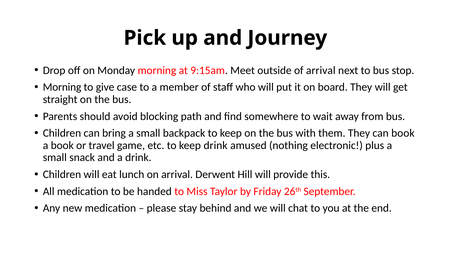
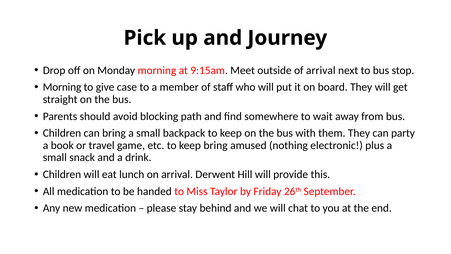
can book: book -> party
keep drink: drink -> bring
